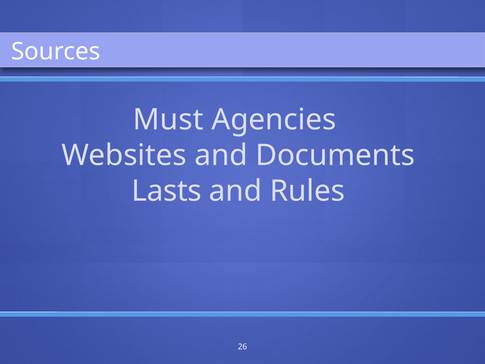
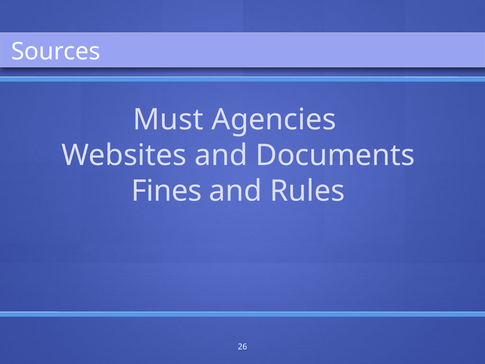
Lasts: Lasts -> Fines
